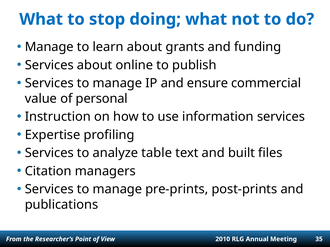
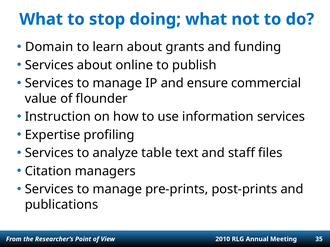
Manage at (49, 47): Manage -> Domain
personal: personal -> flounder
built: built -> staff
